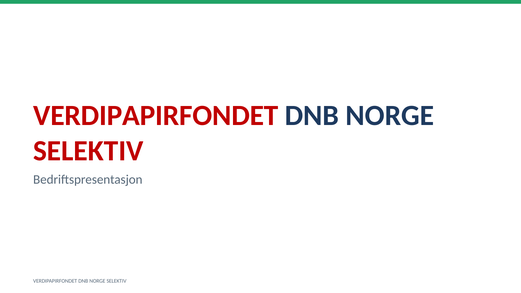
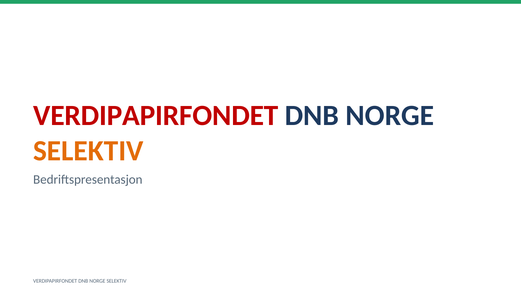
SELEKTIV at (88, 151) colour: red -> orange
